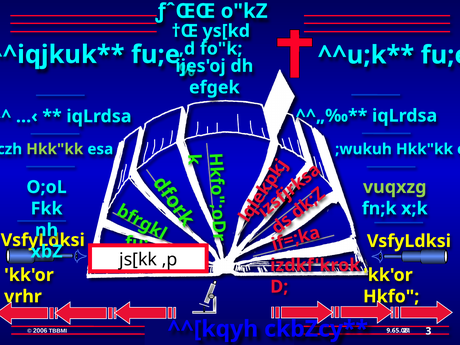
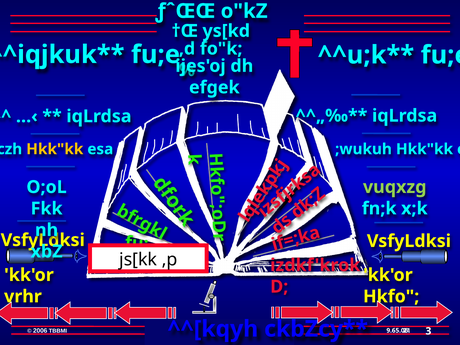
Hkk"kk at (55, 149) colour: light green -> yellow
